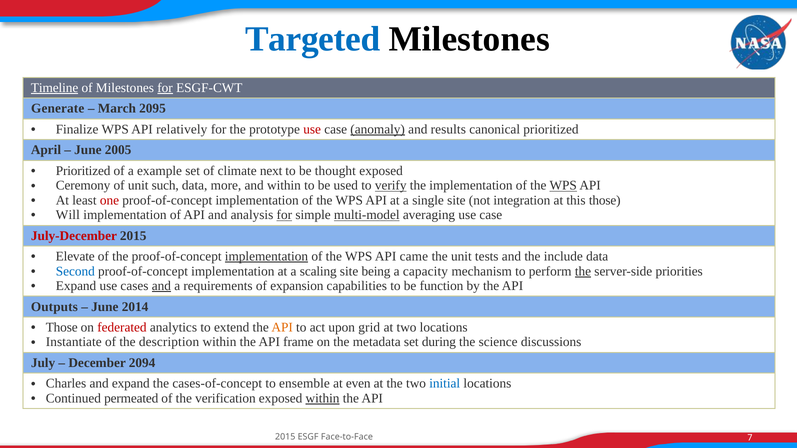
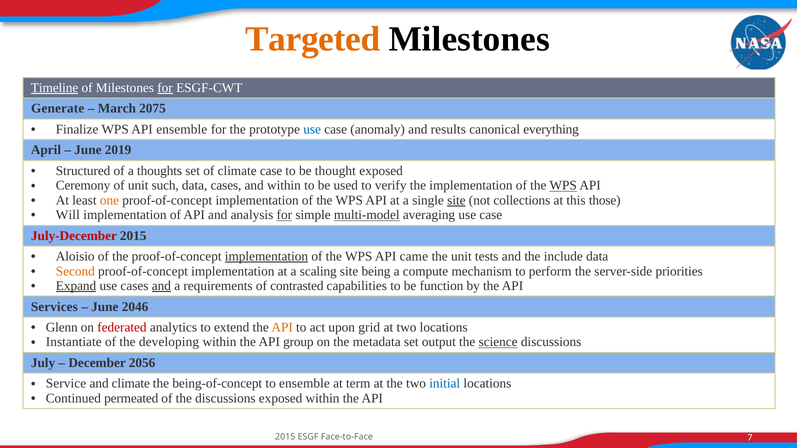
Targeted colour: blue -> orange
2095: 2095 -> 2075
API relatively: relatively -> ensemble
use at (312, 129) colour: red -> blue
anomaly underline: present -> none
canonical prioritized: prioritized -> everything
2005: 2005 -> 2019
Prioritized at (83, 171): Prioritized -> Structured
example: example -> thoughts
climate next: next -> case
data more: more -> cases
verify underline: present -> none
one colour: red -> orange
site at (456, 200) underline: none -> present
integration: integration -> collections
Elevate: Elevate -> Aloisio
Second colour: blue -> orange
capacity: capacity -> compute
the at (583, 271) underline: present -> none
Expand at (76, 286) underline: none -> present
expansion: expansion -> contrasted
Outputs: Outputs -> Services
2014: 2014 -> 2046
Those at (62, 328): Those -> Glenn
description: description -> developing
frame: frame -> group
during: during -> output
science underline: none -> present
2094: 2094 -> 2056
Charles: Charles -> Service
and expand: expand -> climate
cases-of-concept: cases-of-concept -> being-of-concept
even: even -> term
the verification: verification -> discussions
within at (323, 399) underline: present -> none
